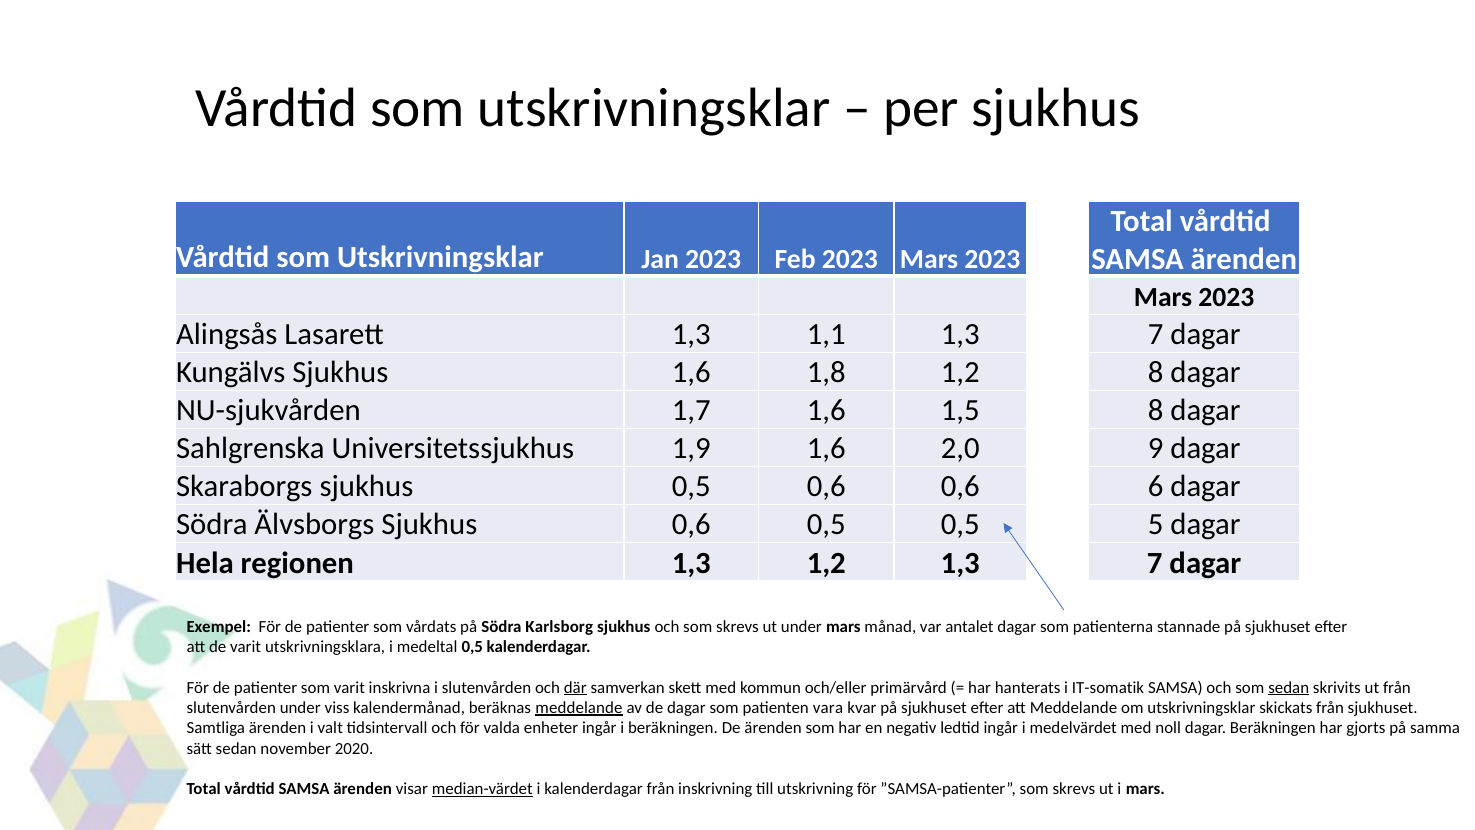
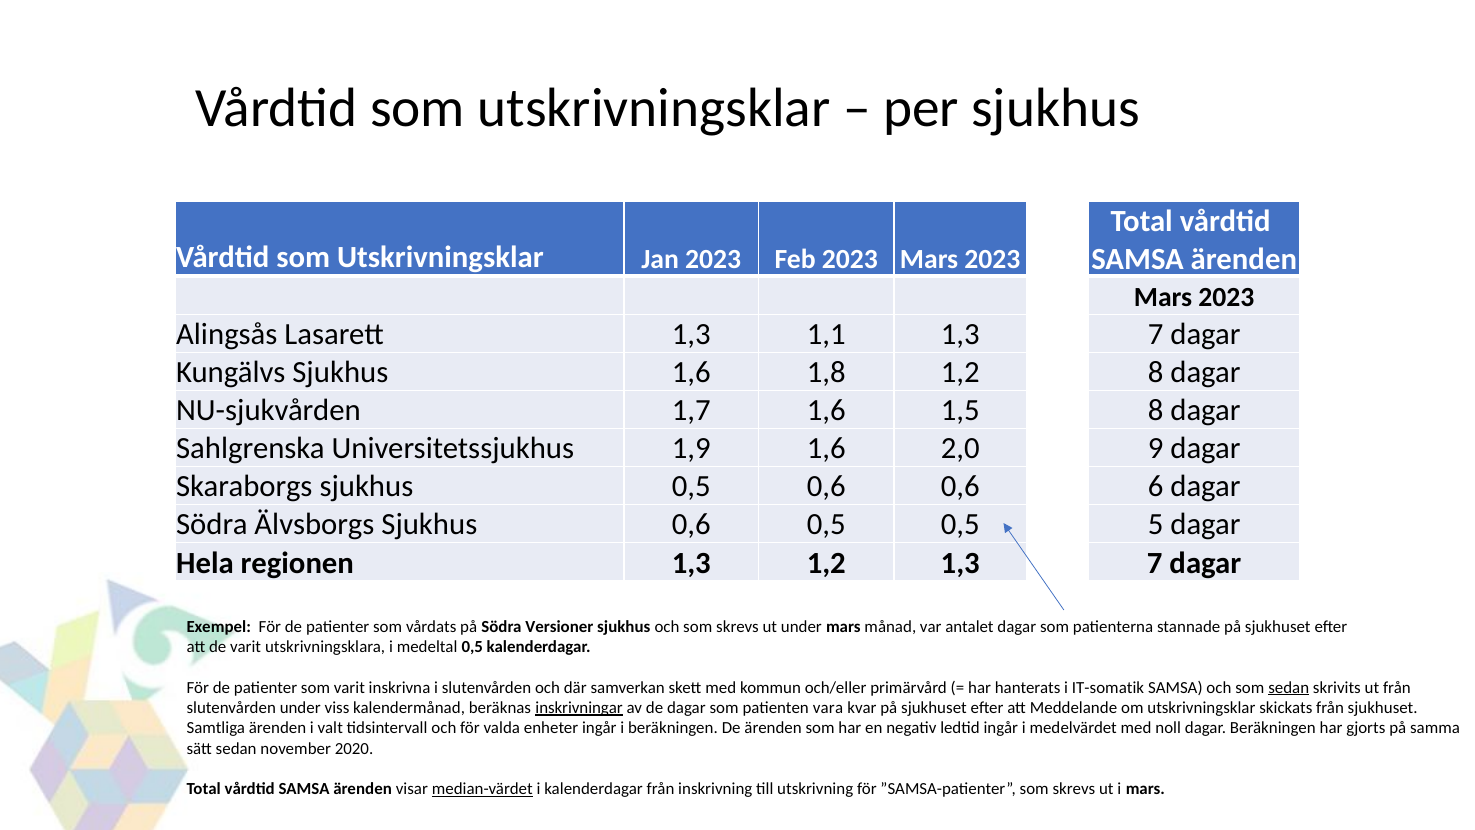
Karlsborg: Karlsborg -> Versioner
där underline: present -> none
beräknas meddelande: meddelande -> inskrivningar
